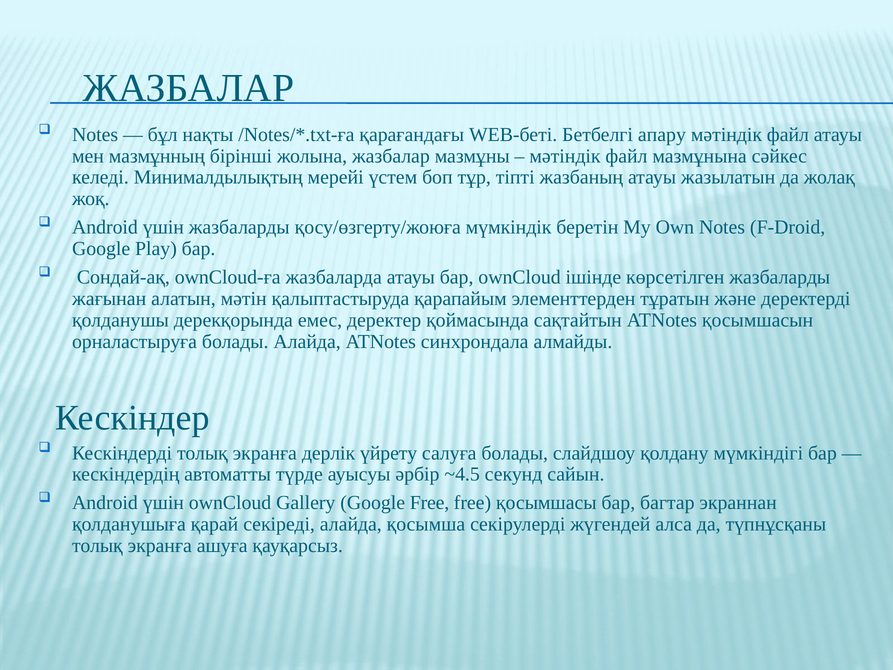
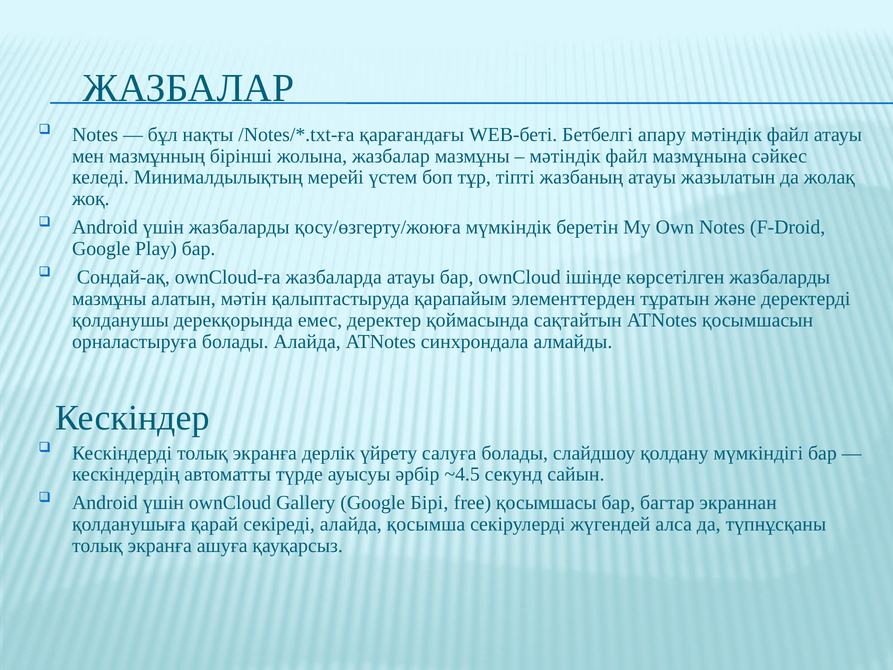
жағынан at (109, 299): жағынан -> мазмұны
Google Free: Free -> Бірі
